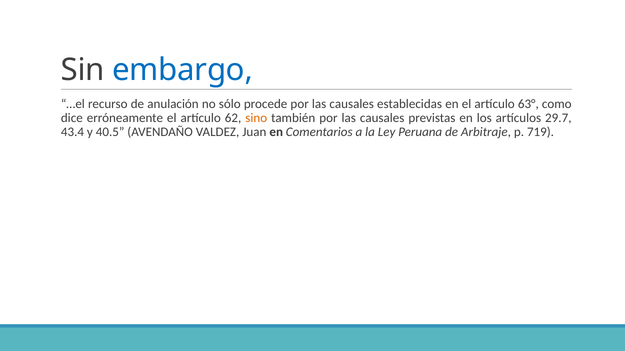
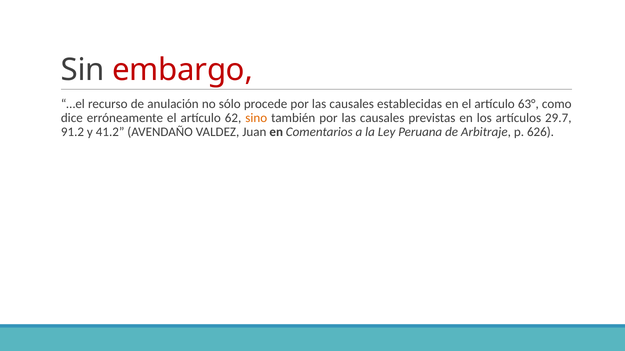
embargo colour: blue -> red
43.4: 43.4 -> 91.2
40.5: 40.5 -> 41.2
719: 719 -> 626
